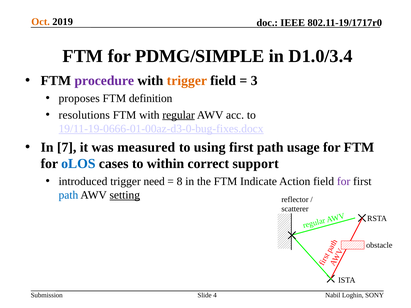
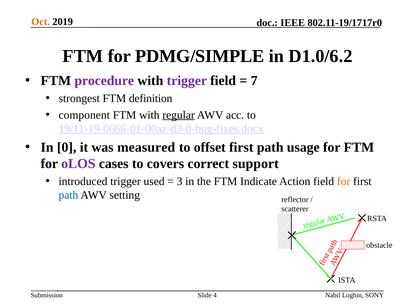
D1.0/3.4: D1.0/3.4 -> D1.0/6.2
trigger at (187, 81) colour: orange -> purple
3: 3 -> 7
proposes: proposes -> strongest
resolutions: resolutions -> component
7: 7 -> 0
using: using -> offset
oLOS colour: blue -> purple
within: within -> covers
need: need -> used
8: 8 -> 3
for at (344, 182) colour: purple -> orange
setting underline: present -> none
